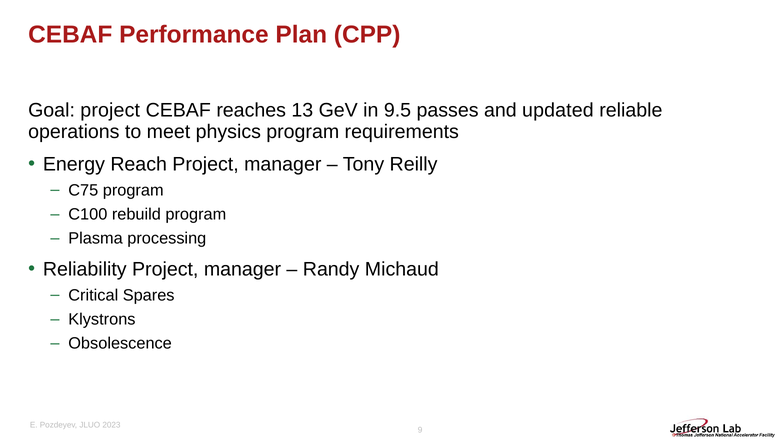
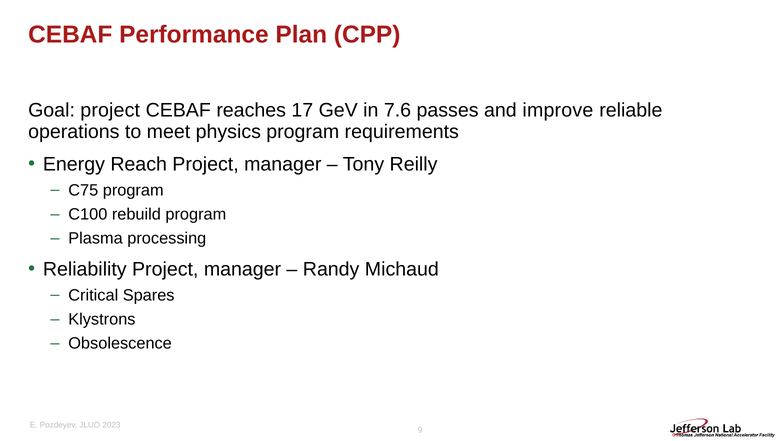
13: 13 -> 17
9.5: 9.5 -> 7.6
updated: updated -> improve
